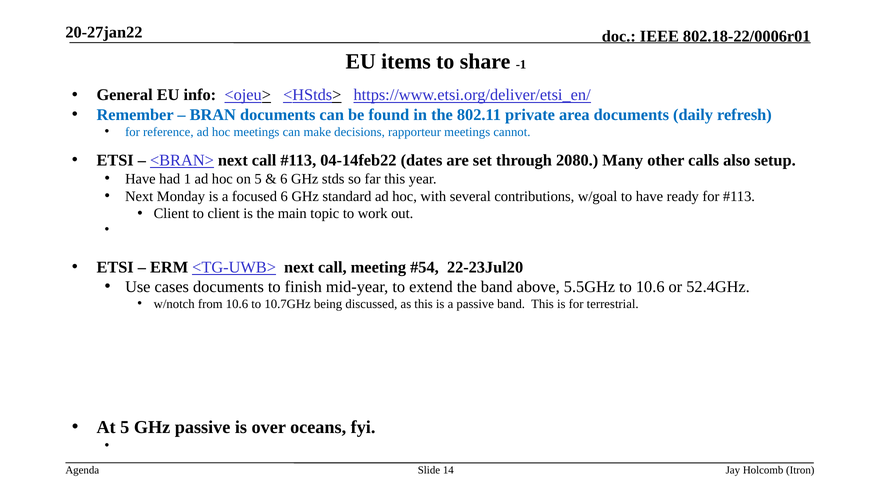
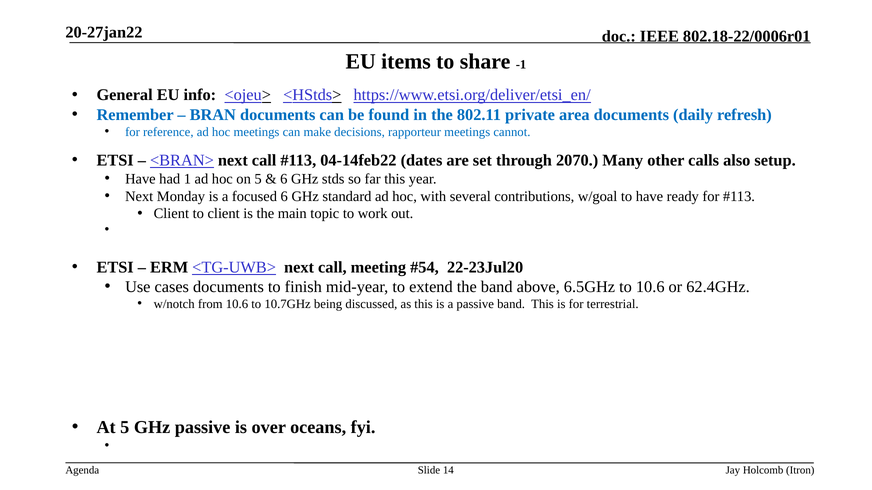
2080: 2080 -> 2070
5.5GHz: 5.5GHz -> 6.5GHz
52.4GHz: 52.4GHz -> 62.4GHz
